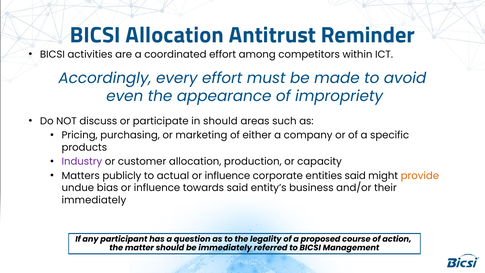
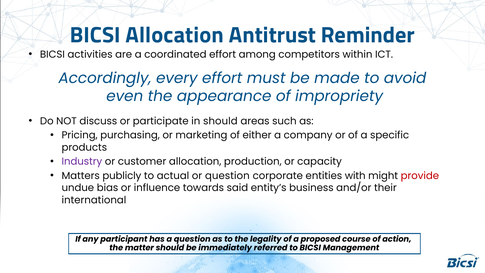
actual or influence: influence -> question
entities said: said -> with
provide colour: orange -> red
immediately at (94, 200): immediately -> international
